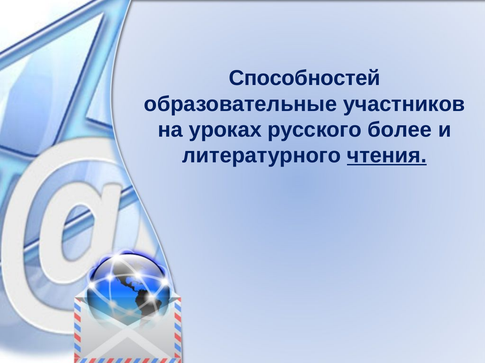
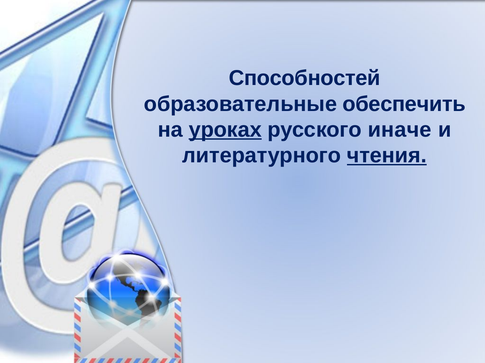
участников: участников -> обеспечить
уроках underline: none -> present
более: более -> иначе
